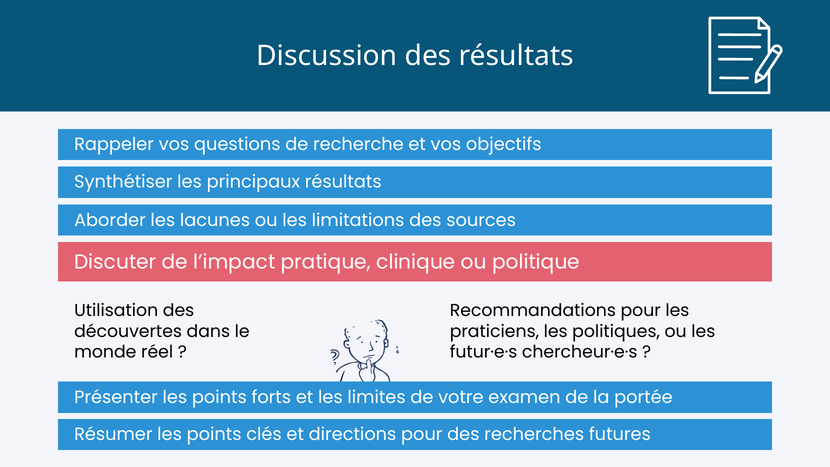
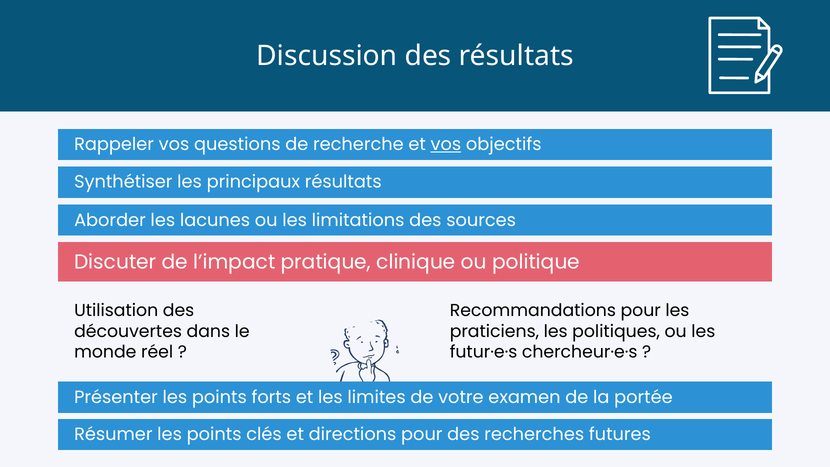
vos at (446, 144) underline: none -> present
